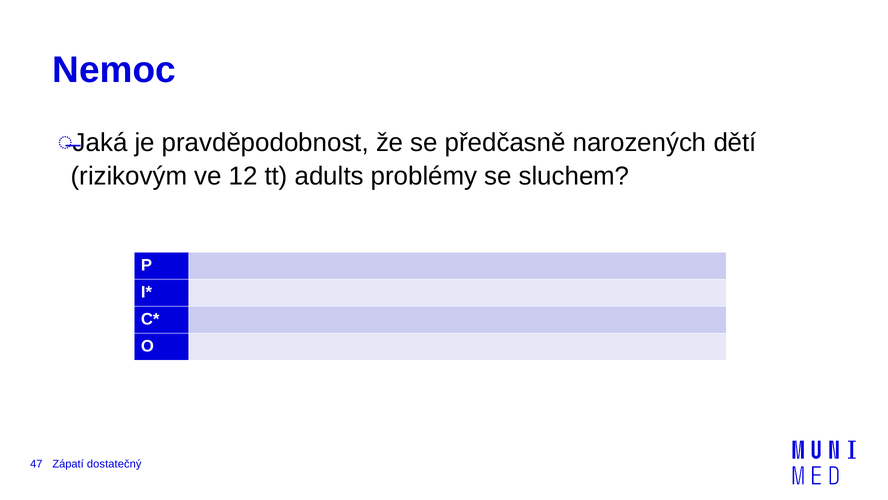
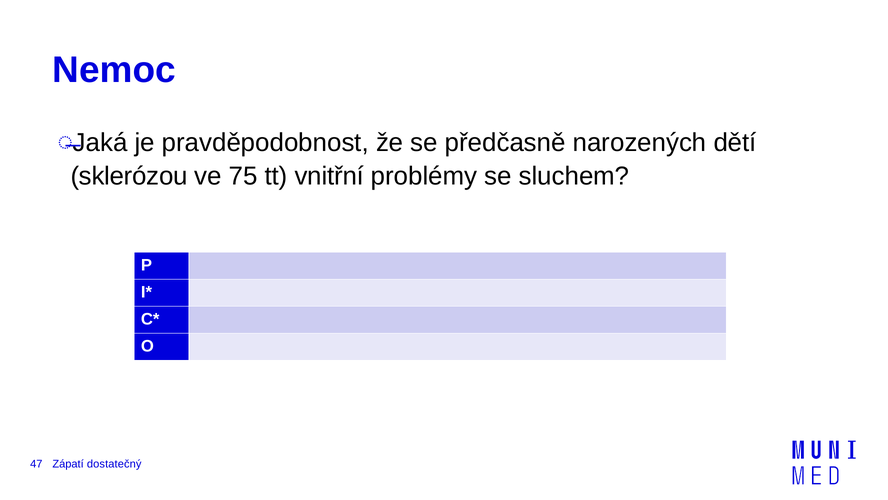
rizikovým: rizikovým -> sklerózou
12: 12 -> 75
adults: adults -> vnitřní
